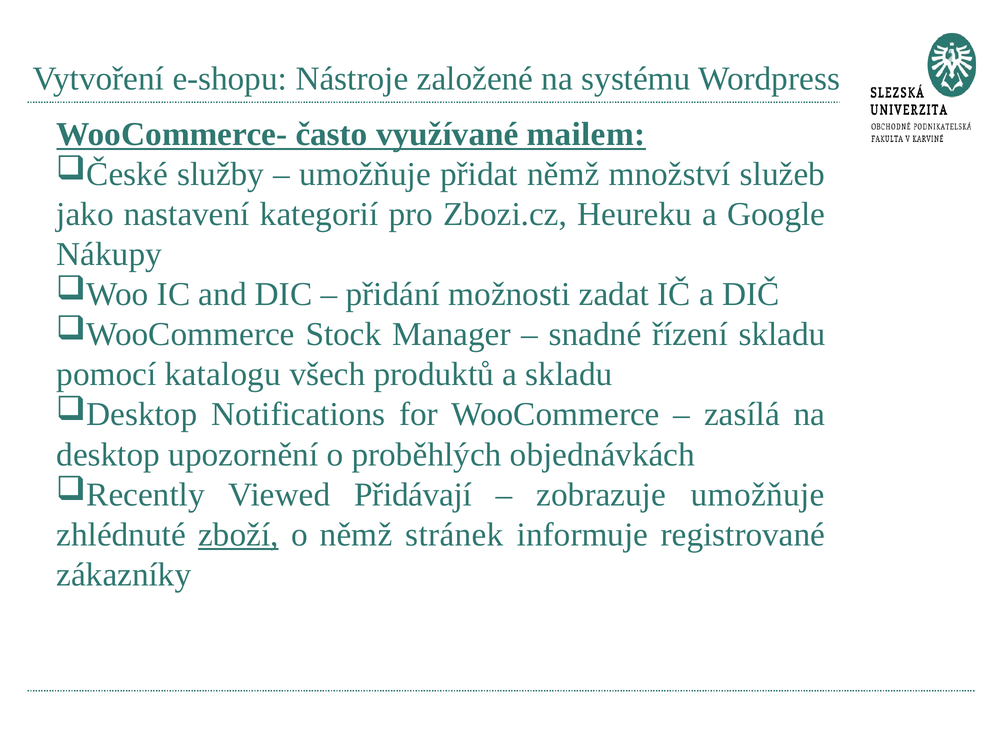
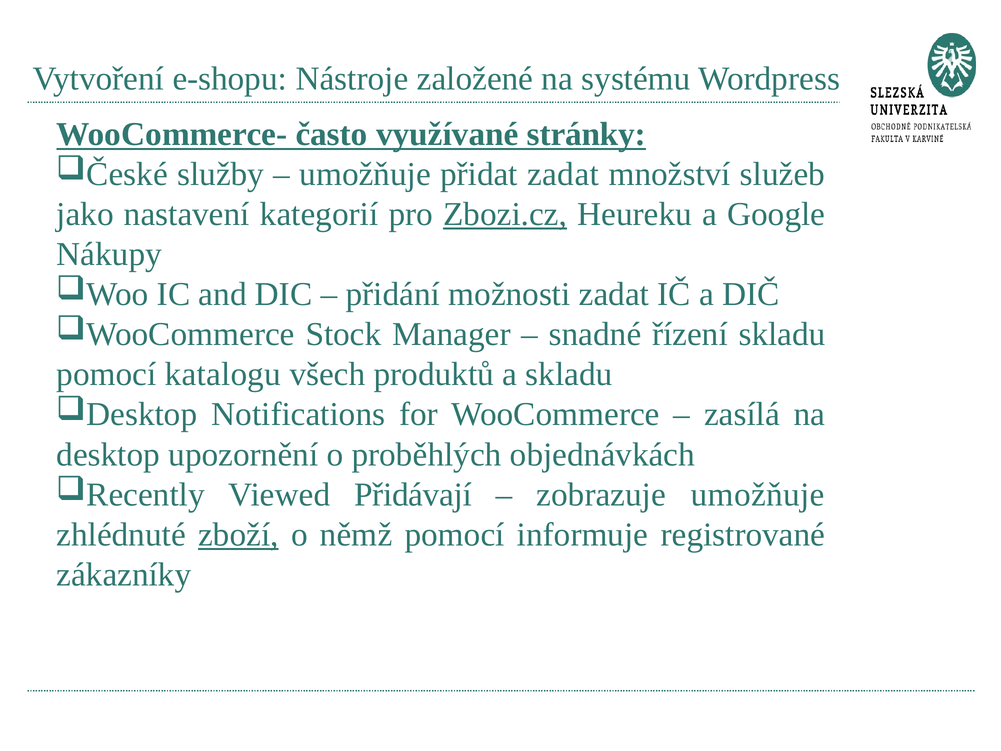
mailem: mailem -> stránky
přidat němž: němž -> zadat
Zbozi.cz underline: none -> present
němž stránek: stránek -> pomocí
